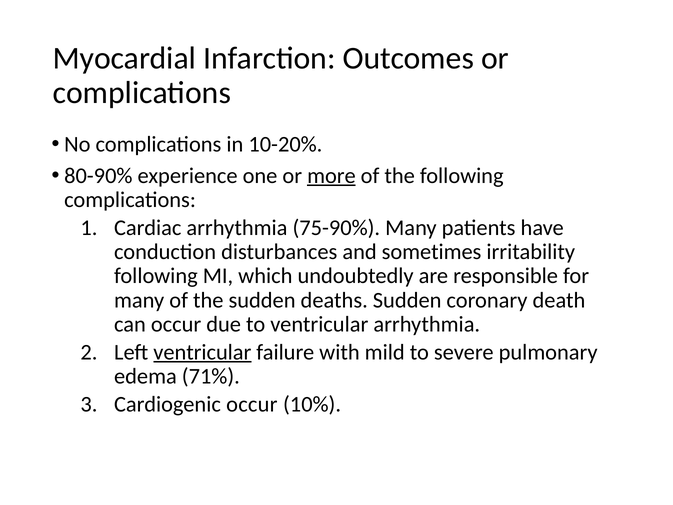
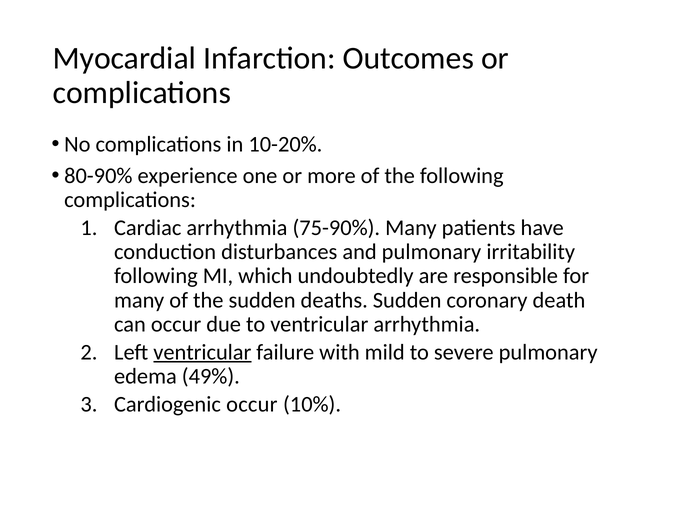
more underline: present -> none
and sometimes: sometimes -> pulmonary
71%: 71% -> 49%
